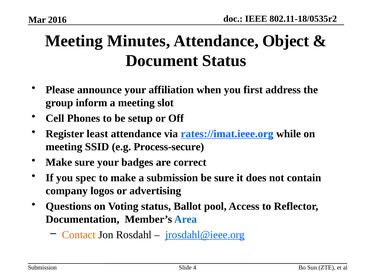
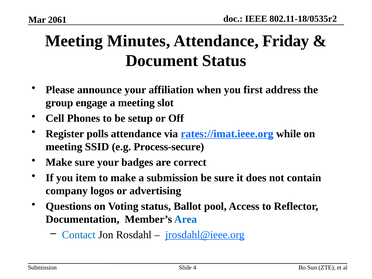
2016: 2016 -> 2061
Object: Object -> Friday
inform: inform -> engage
least: least -> polls
spec: spec -> item
Contact colour: orange -> blue
